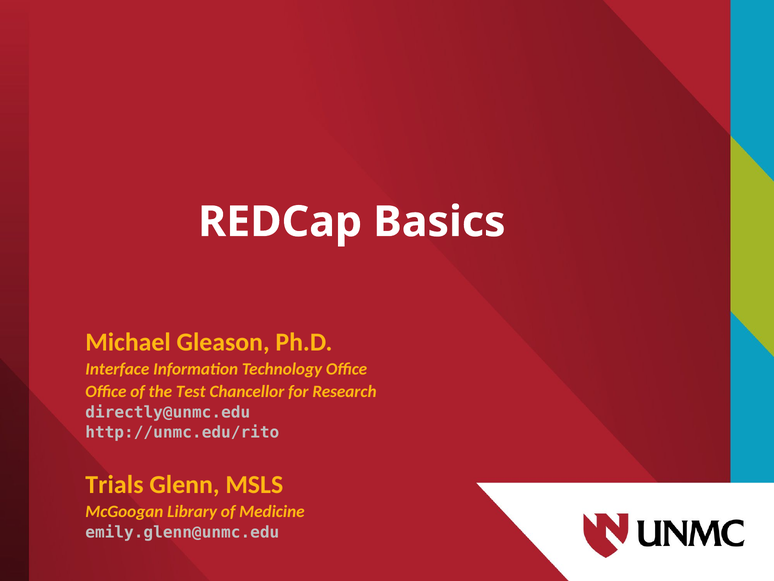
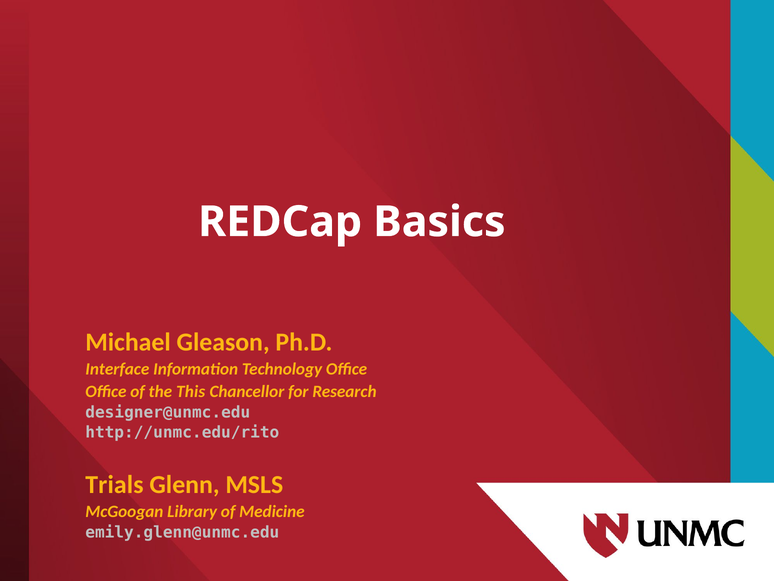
Test: Test -> This
directly@unmc.edu: directly@unmc.edu -> designer@unmc.edu
